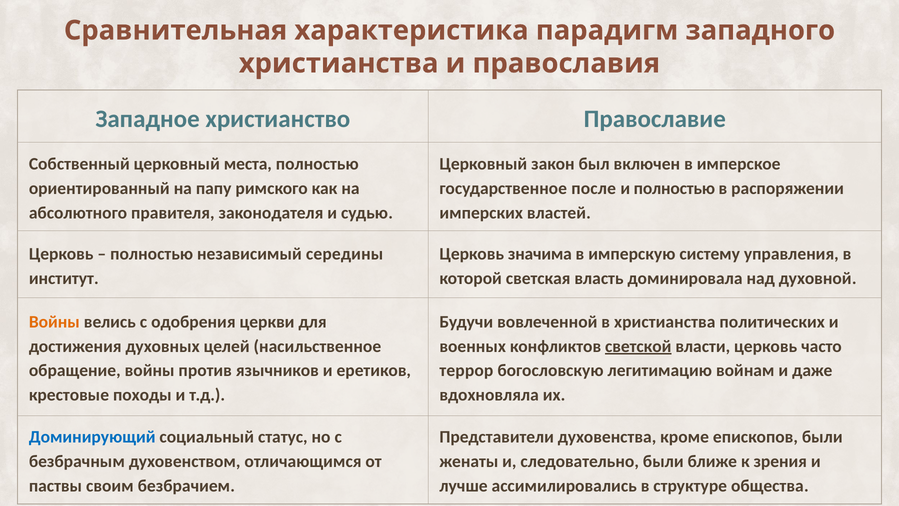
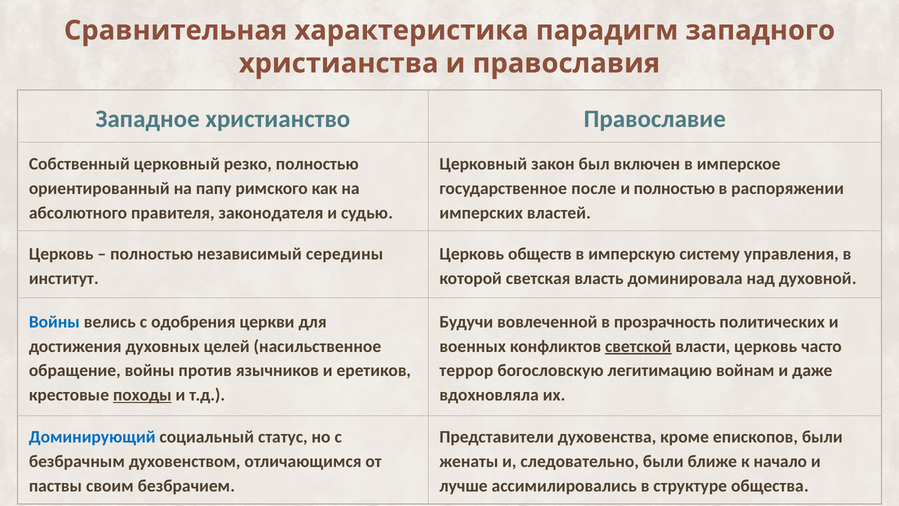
места: места -> резко
значима: значима -> обществ
Войны at (54, 322) colour: orange -> blue
в христианства: христианства -> прозрачность
походы underline: none -> present
зрения: зрения -> начало
